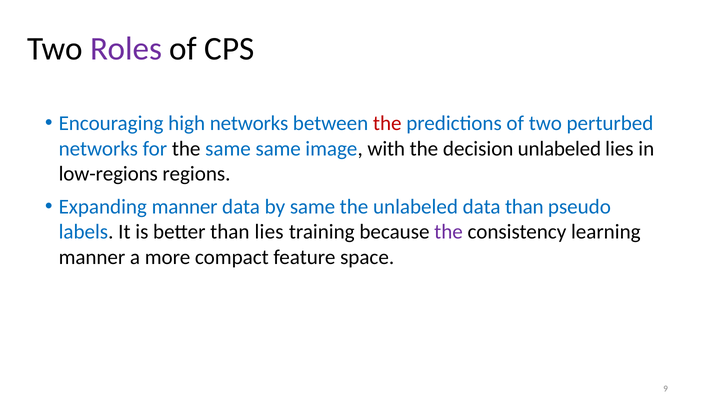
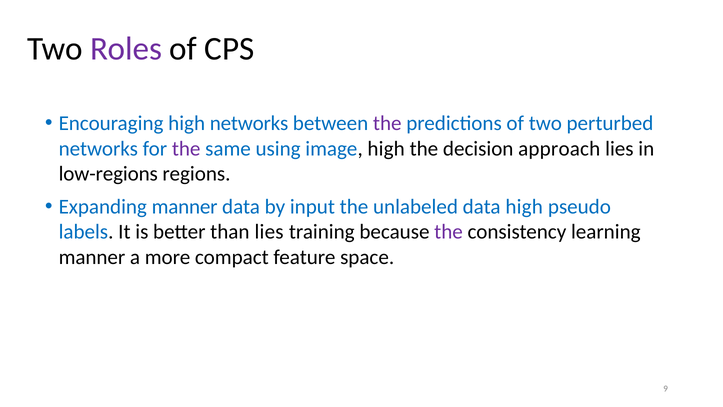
the at (387, 123) colour: red -> purple
the at (186, 149) colour: black -> purple
same same: same -> using
image with: with -> high
decision unlabeled: unlabeled -> approach
by same: same -> input
data than: than -> high
